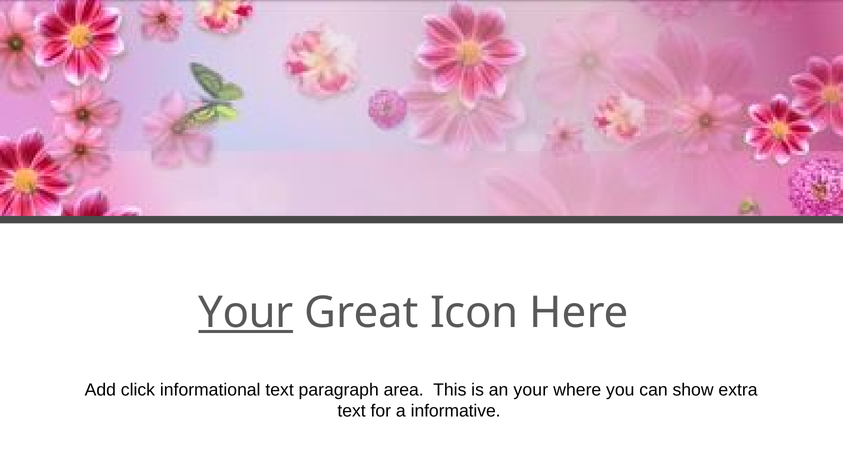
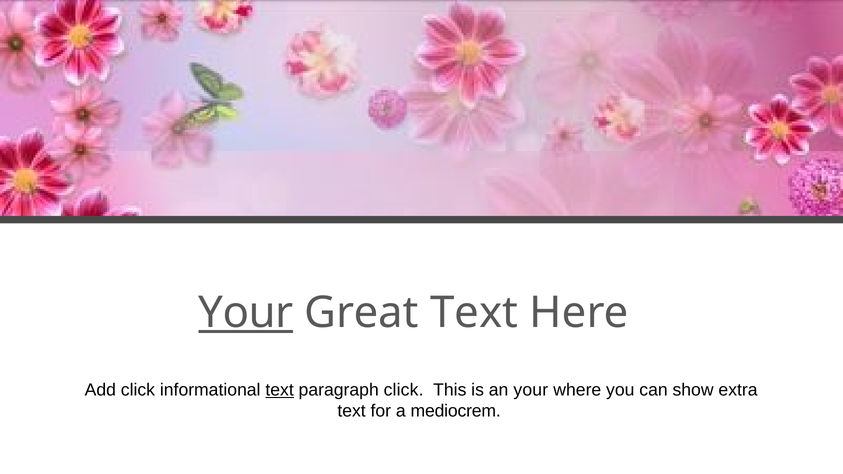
Great Icon: Icon -> Text
text at (280, 390) underline: none -> present
paragraph area: area -> click
informative: informative -> mediocrem
